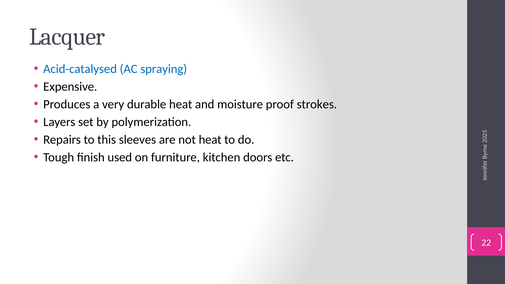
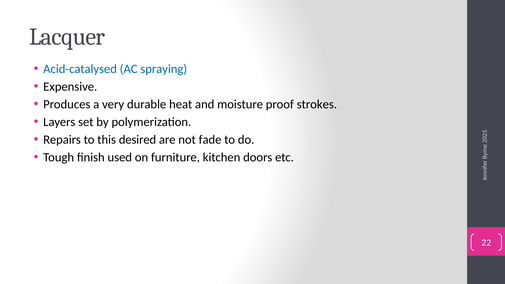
sleeves: sleeves -> desired
not heat: heat -> fade
